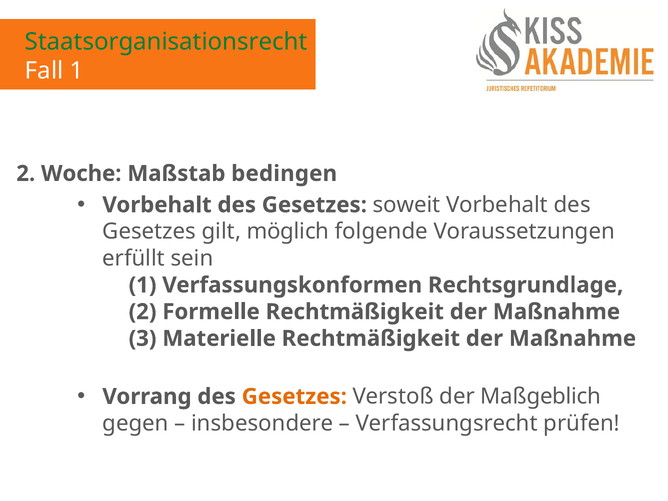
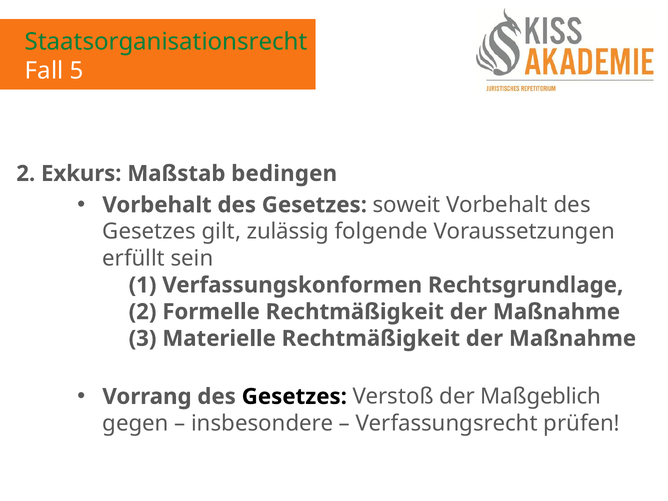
Fall 1: 1 -> 5
Woche: Woche -> Exkurs
möglich: möglich -> zulässig
Gesetzes at (294, 397) colour: orange -> black
